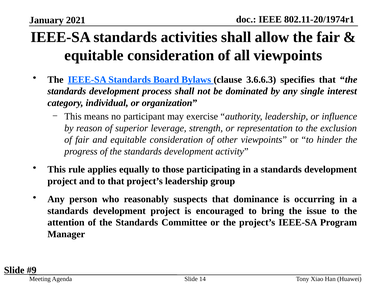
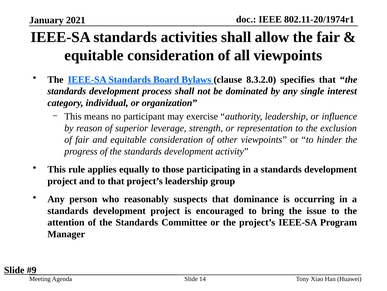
3.6.6.3: 3.6.6.3 -> 8.3.2.0
